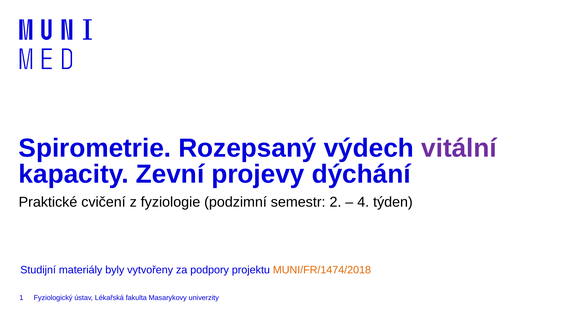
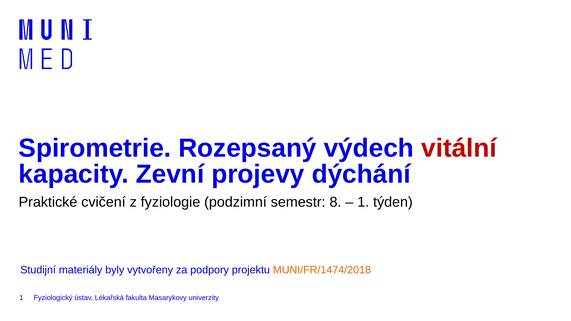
vitální colour: purple -> red
2: 2 -> 8
4 at (363, 202): 4 -> 1
